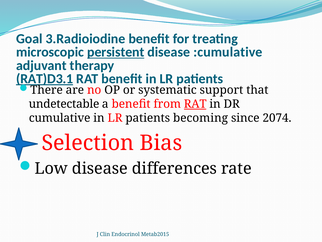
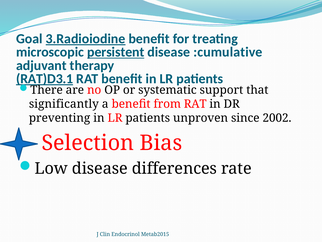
3.Radioiodine underline: none -> present
undetectable: undetectable -> significantly
RAT at (195, 104) underline: present -> none
cumulative: cumulative -> preventing
becoming: becoming -> unproven
2074: 2074 -> 2002
